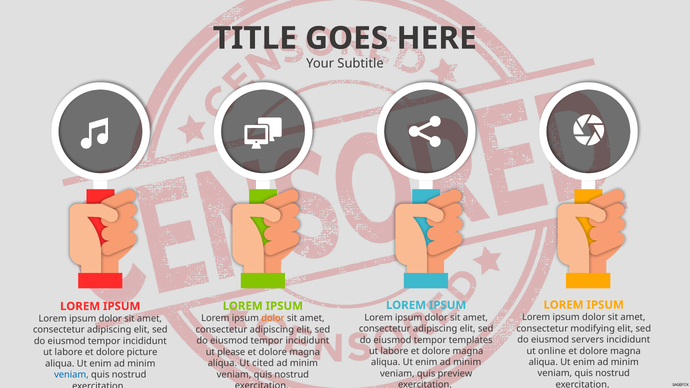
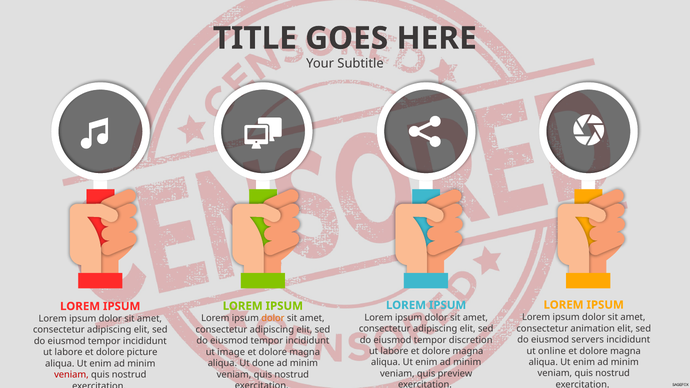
modifying: modifying -> animation
templates: templates -> discretion
please: please -> image
cited: cited -> done
veniam at (71, 375) colour: blue -> red
